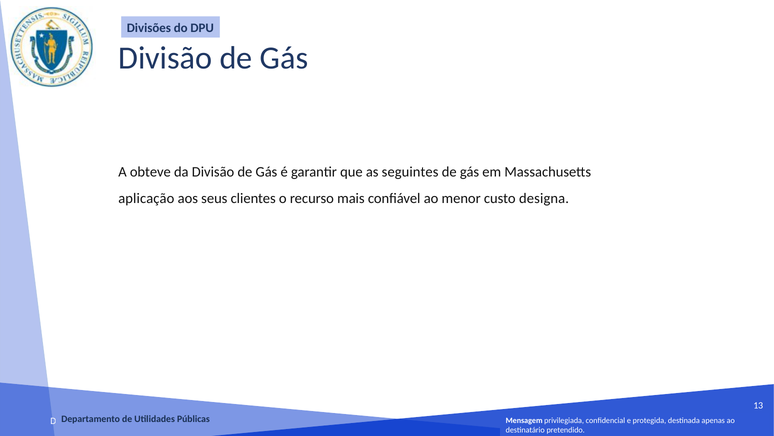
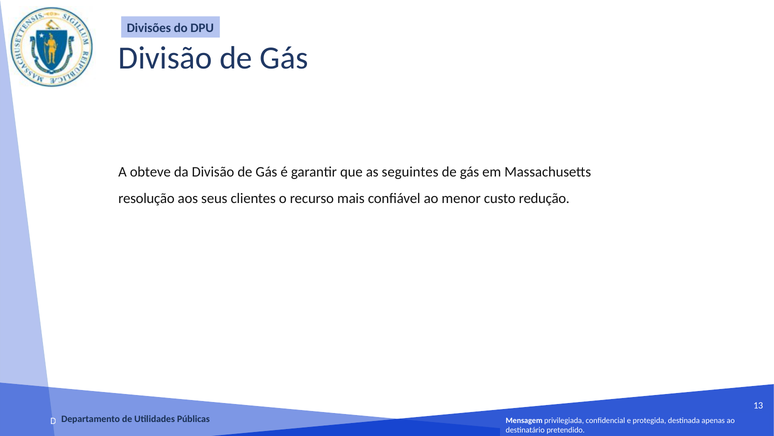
aplicação: aplicação -> resolução
designa: designa -> redução
